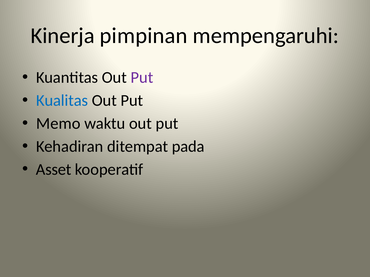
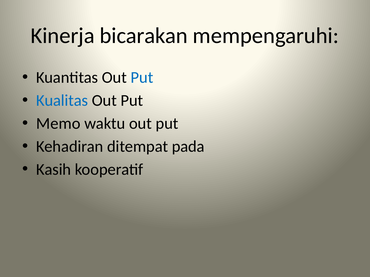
pimpinan: pimpinan -> bicarakan
Put at (142, 78) colour: purple -> blue
Asset: Asset -> Kasih
